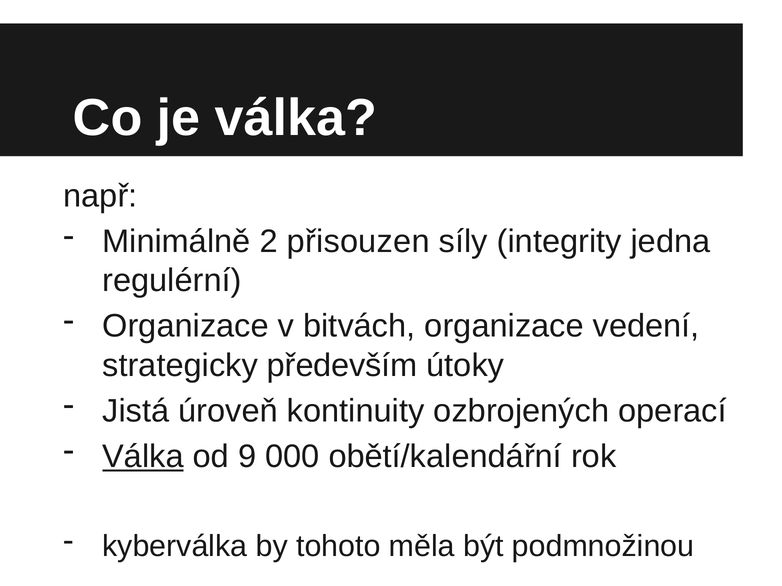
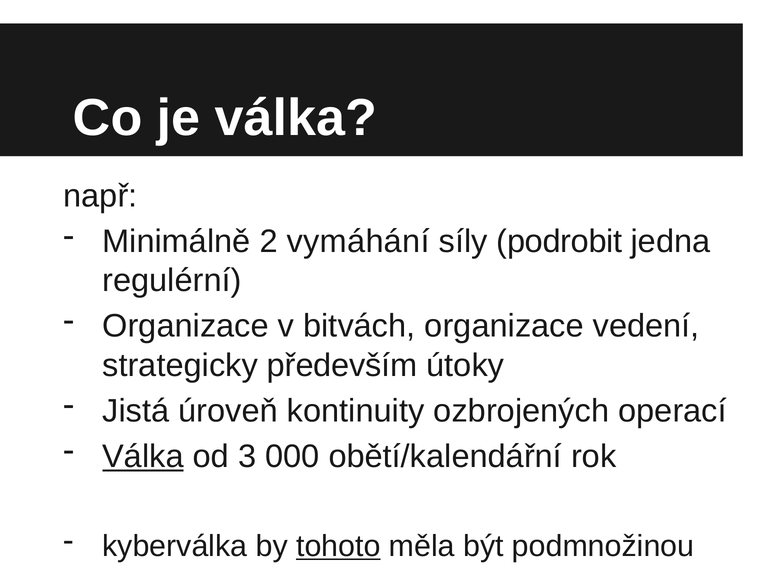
přisouzen: přisouzen -> vymáhání
integrity: integrity -> podrobit
9: 9 -> 3
tohoto underline: none -> present
